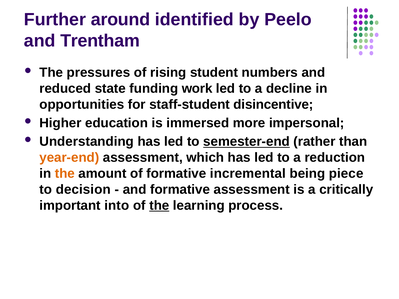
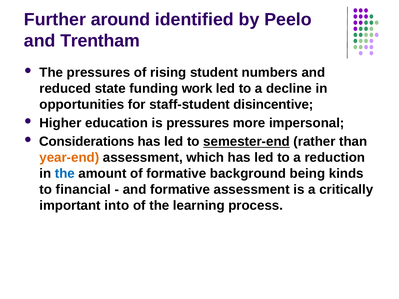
is immersed: immersed -> pressures
Understanding: Understanding -> Considerations
the at (65, 174) colour: orange -> blue
incremental: incremental -> background
piece: piece -> kinds
decision: decision -> financial
the at (159, 206) underline: present -> none
